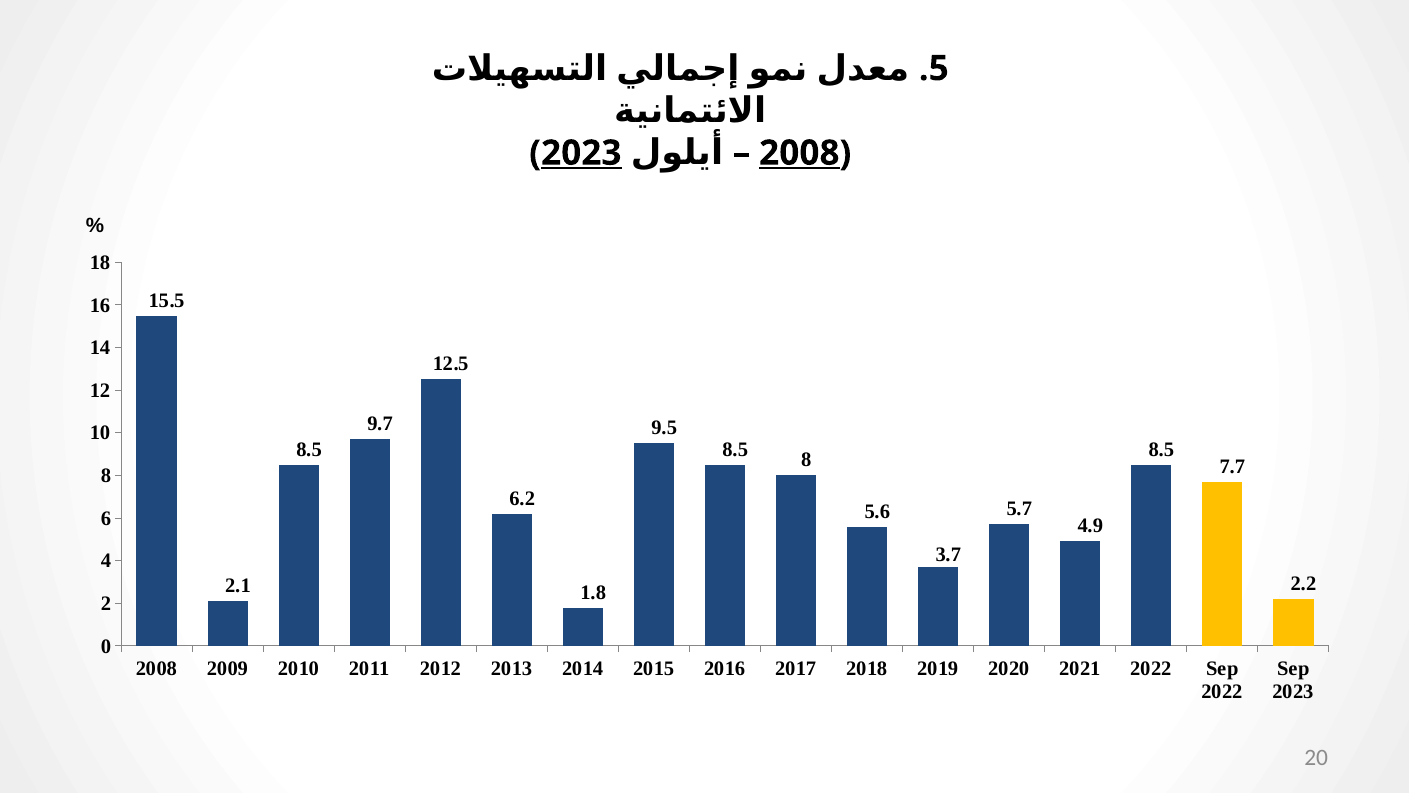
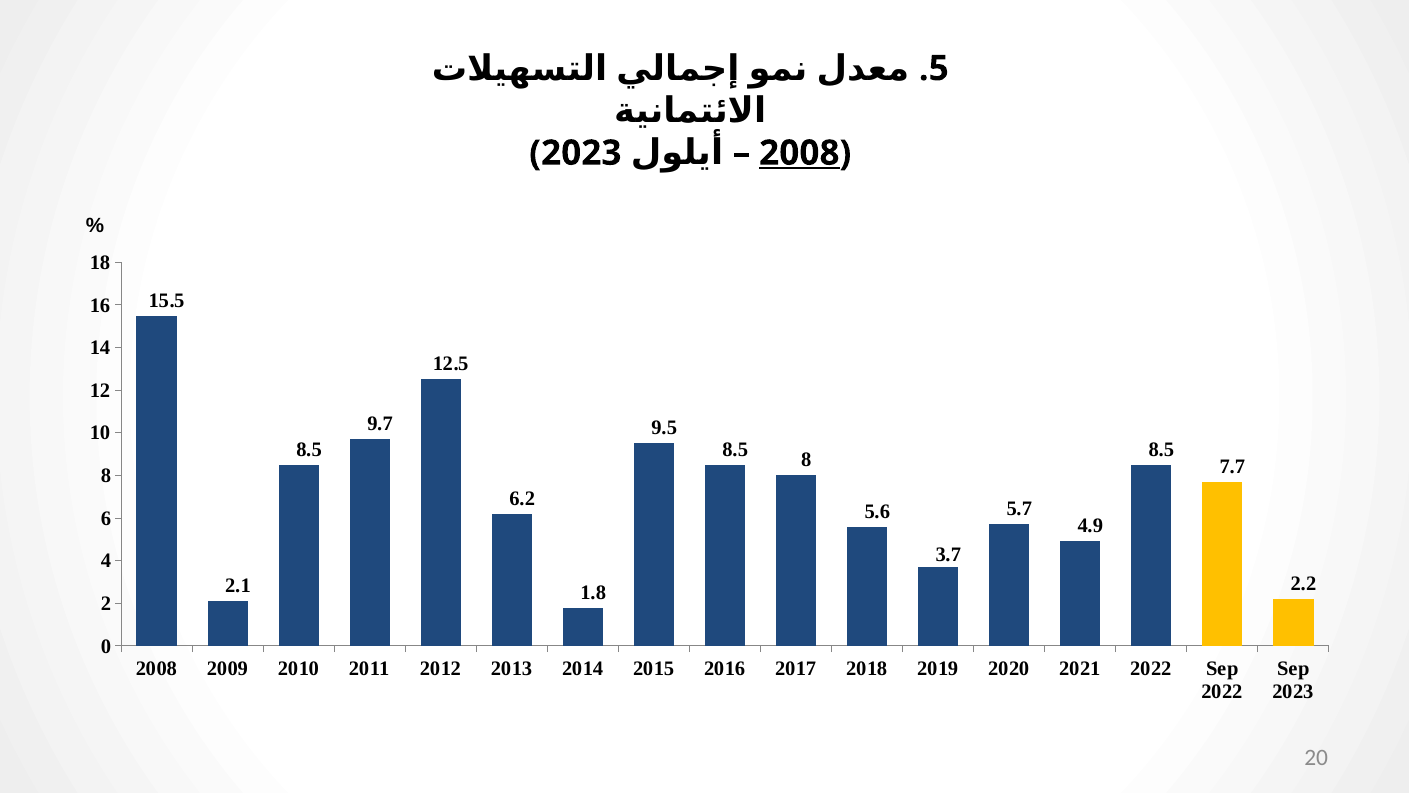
2023 at (581, 153) underline: present -> none
